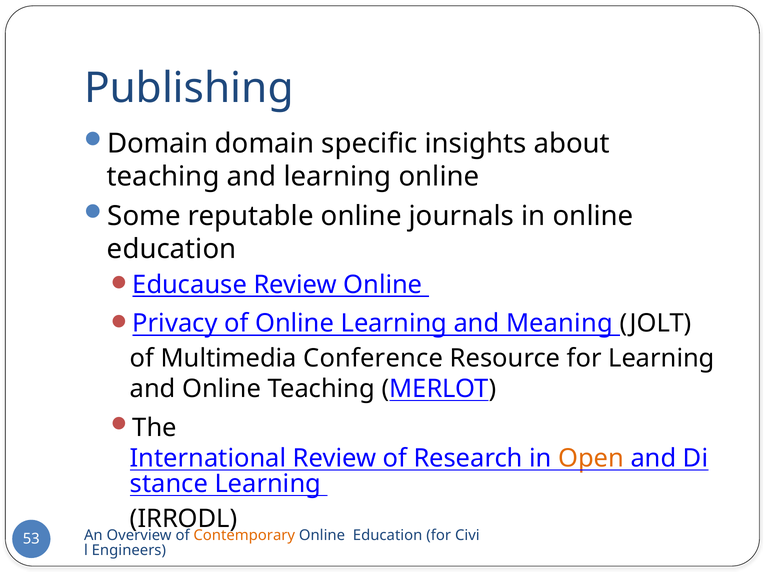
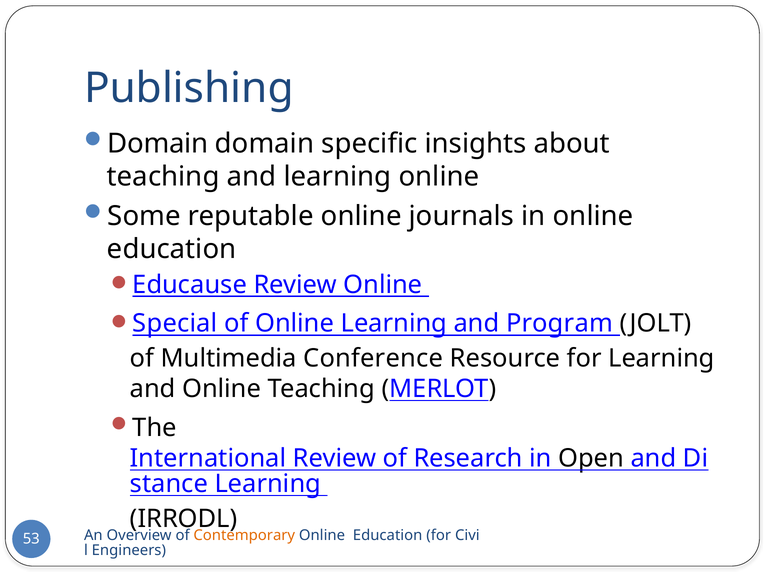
Privacy: Privacy -> Special
Meaning: Meaning -> Program
Open colour: orange -> black
